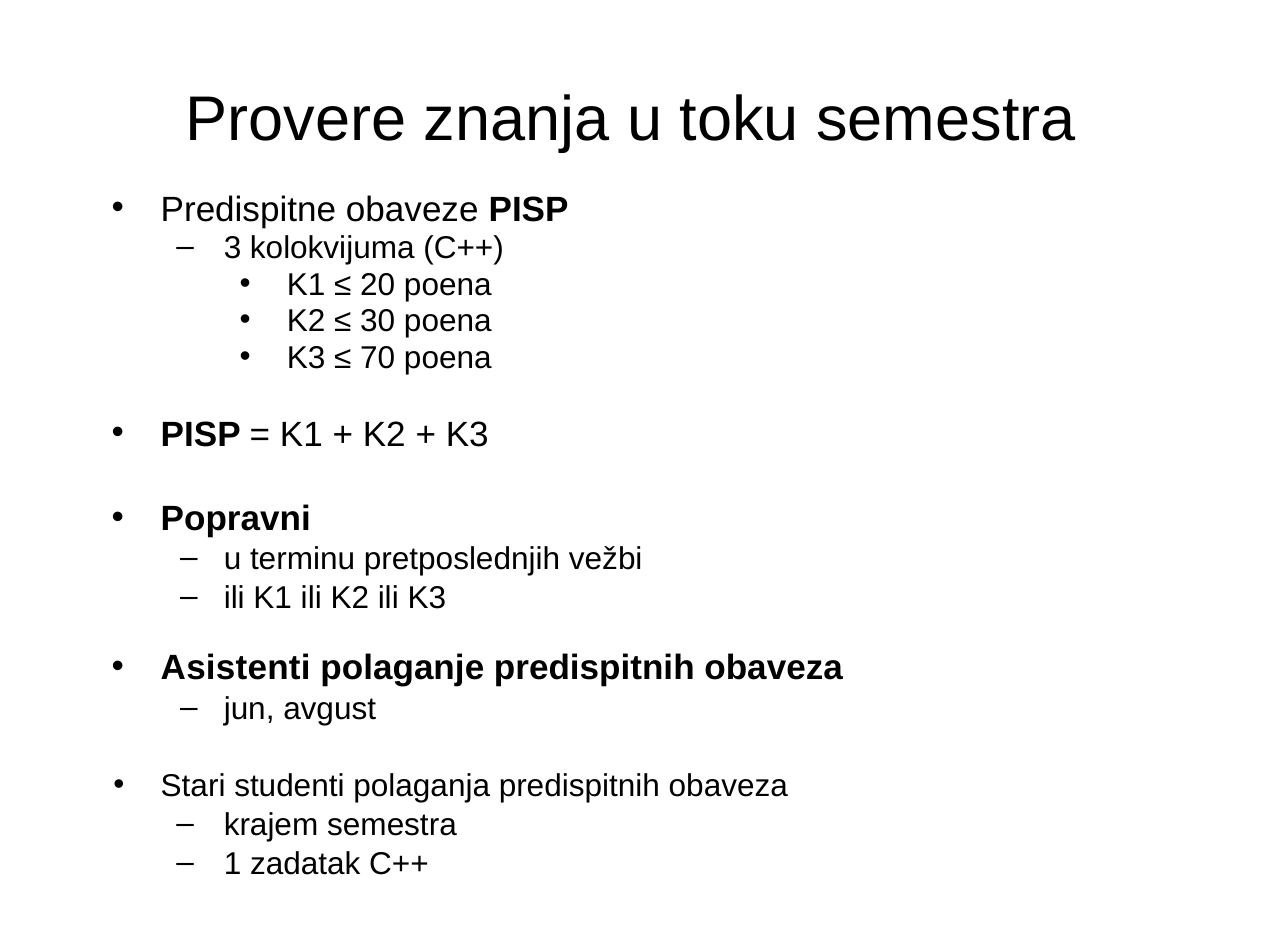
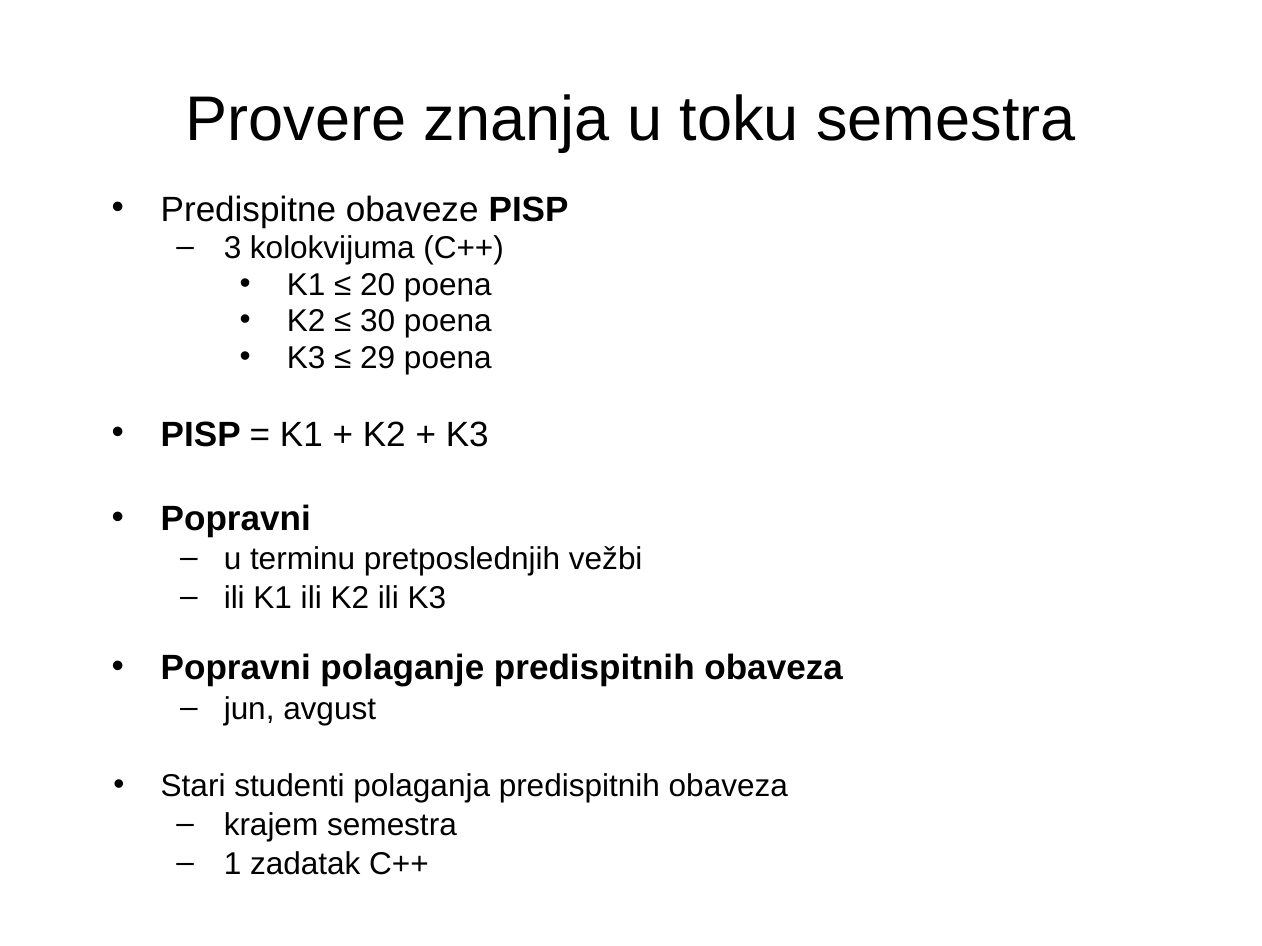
70: 70 -> 29
Asistenti at (236, 669): Asistenti -> Popravni
